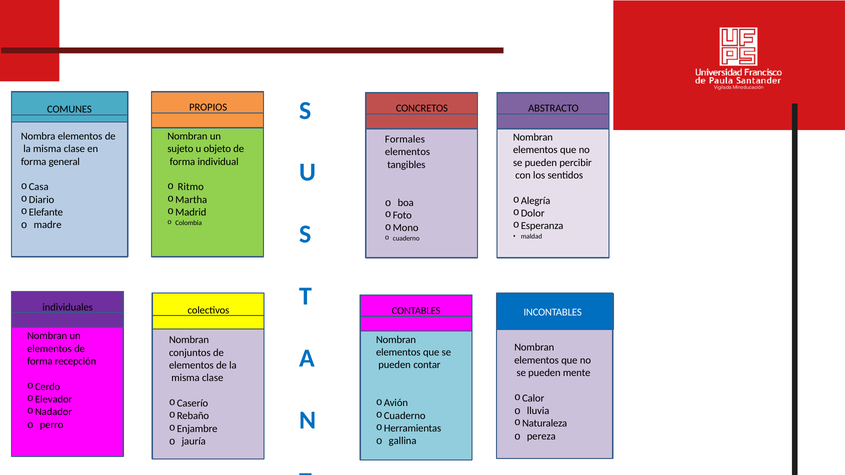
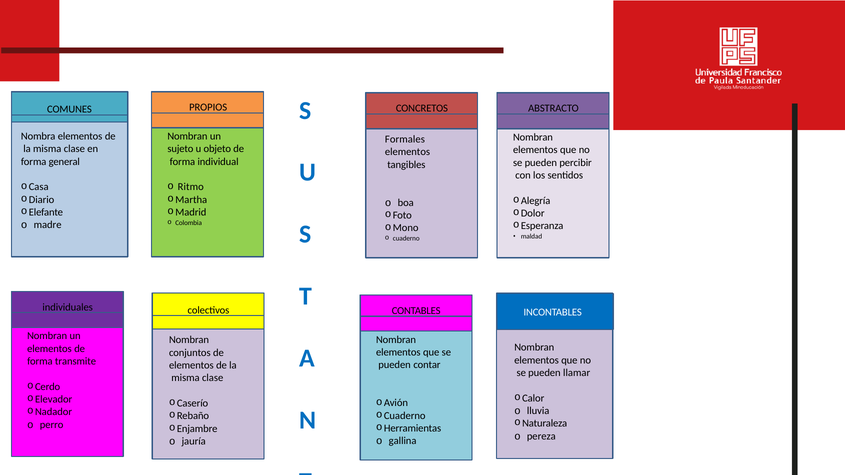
recepción: recepción -> transmite
mente: mente -> llamar
